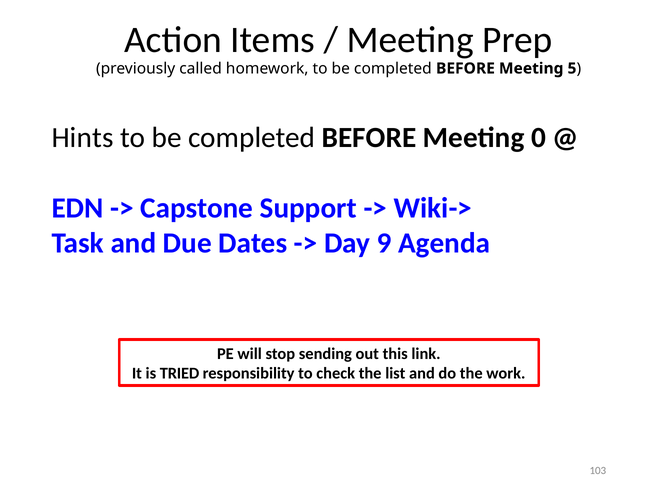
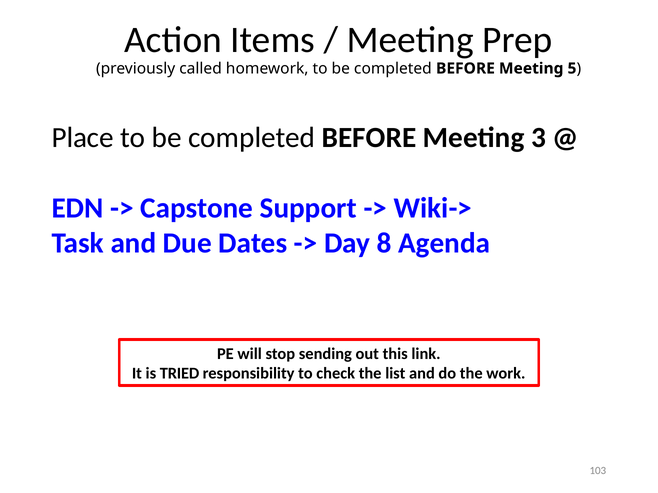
Hints: Hints -> Place
0: 0 -> 3
9: 9 -> 8
